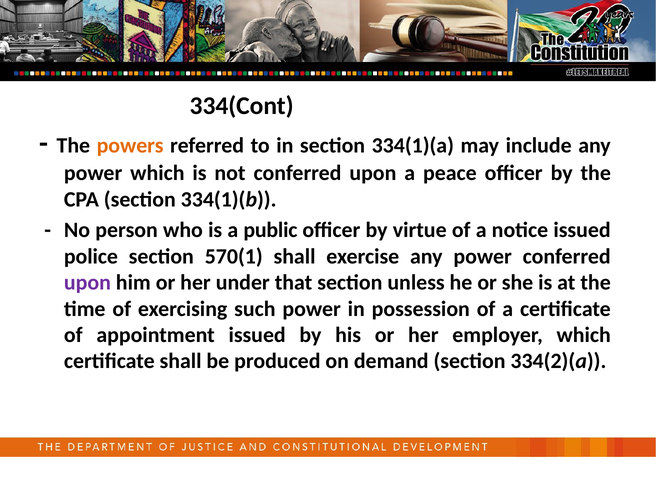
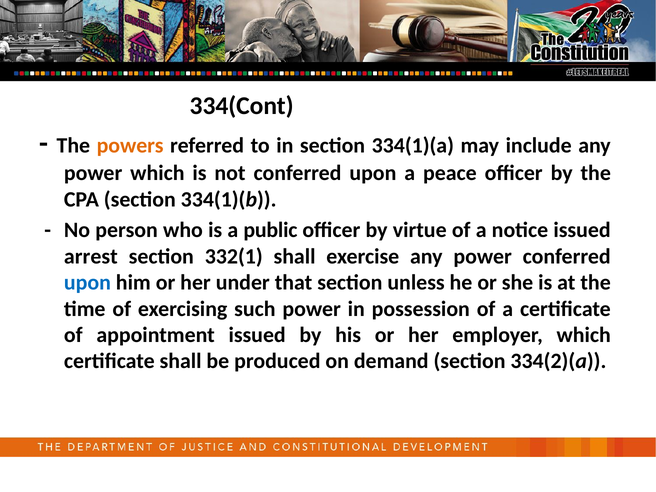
police: police -> arrest
570(1: 570(1 -> 332(1
upon at (87, 283) colour: purple -> blue
